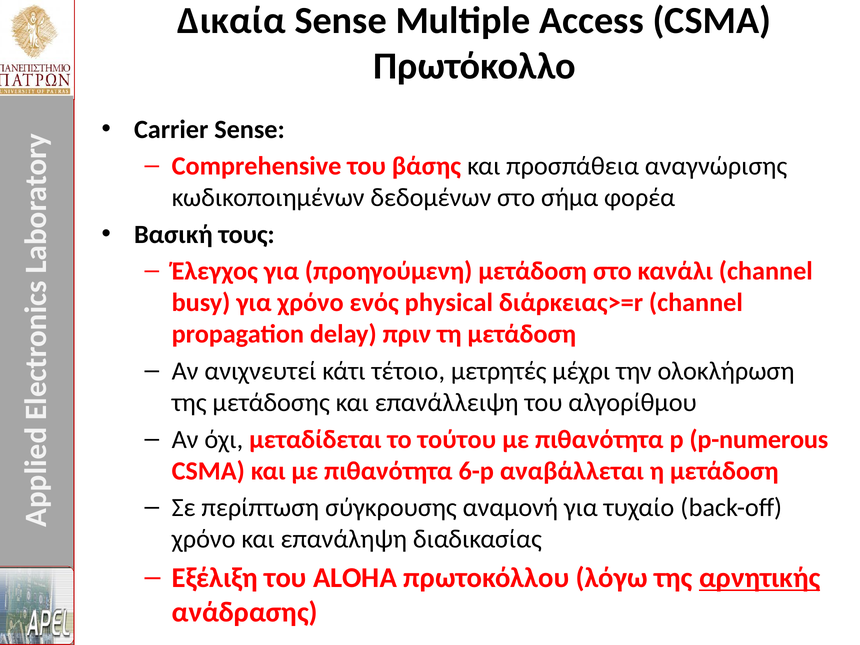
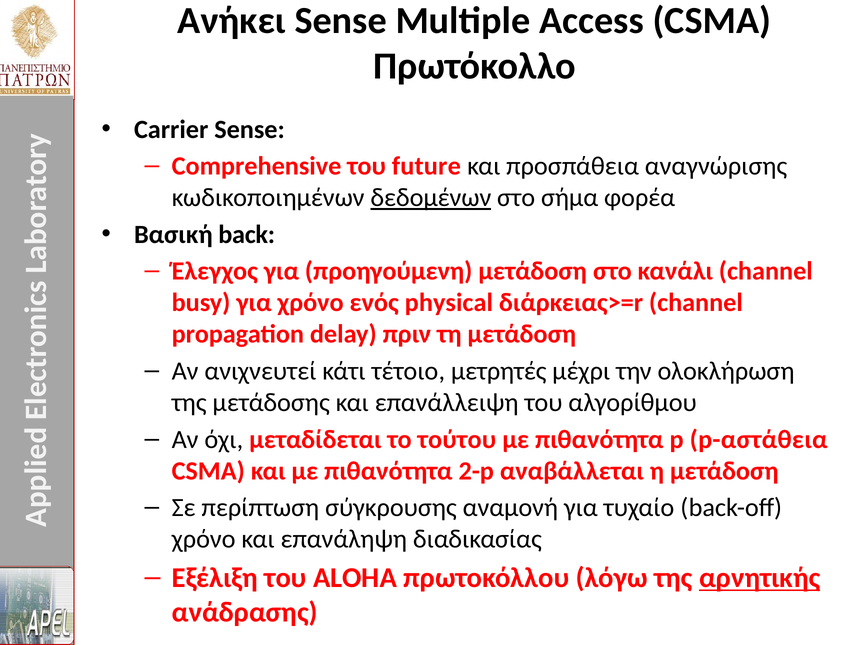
Δικαία: Δικαία -> Ανήκει
βάσης: βάσης -> future
δεδομένων underline: none -> present
τους: τους -> back
p-numerous: p-numerous -> p-αστάθεια
6-p: 6-p -> 2-p
